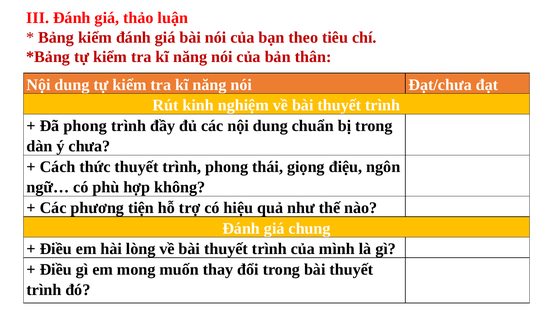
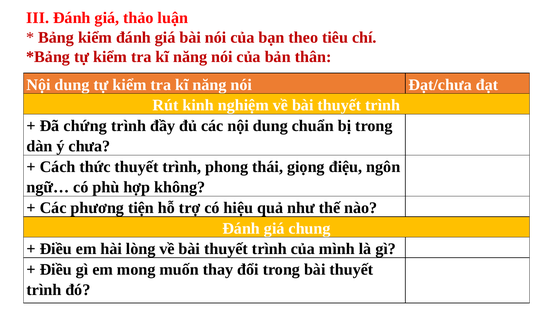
Đã phong: phong -> chứng
